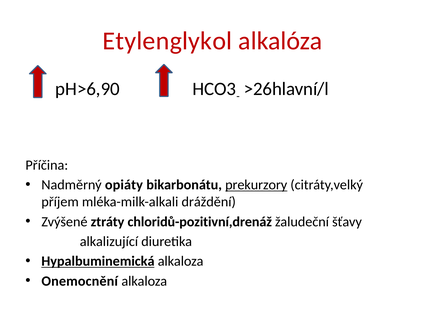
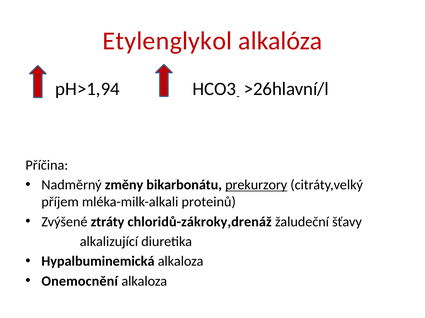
pH>6,90: pH>6,90 -> pH>1,94
opiáty: opiáty -> změny
dráždění: dráždění -> proteinů
chloridů-pozitivní,drenáž: chloridů-pozitivní,drenáž -> chloridů-zákroky,drenáž
Hypalbuminemická underline: present -> none
